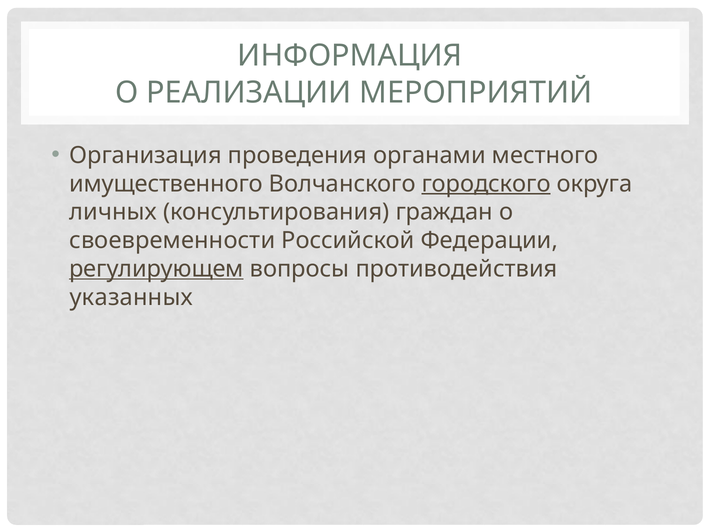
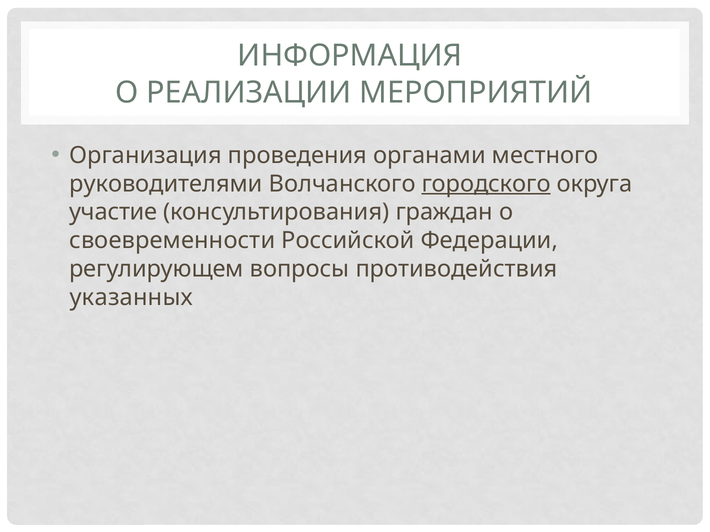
имущественного: имущественного -> руководителями
личных: личных -> участие
регулирующем underline: present -> none
